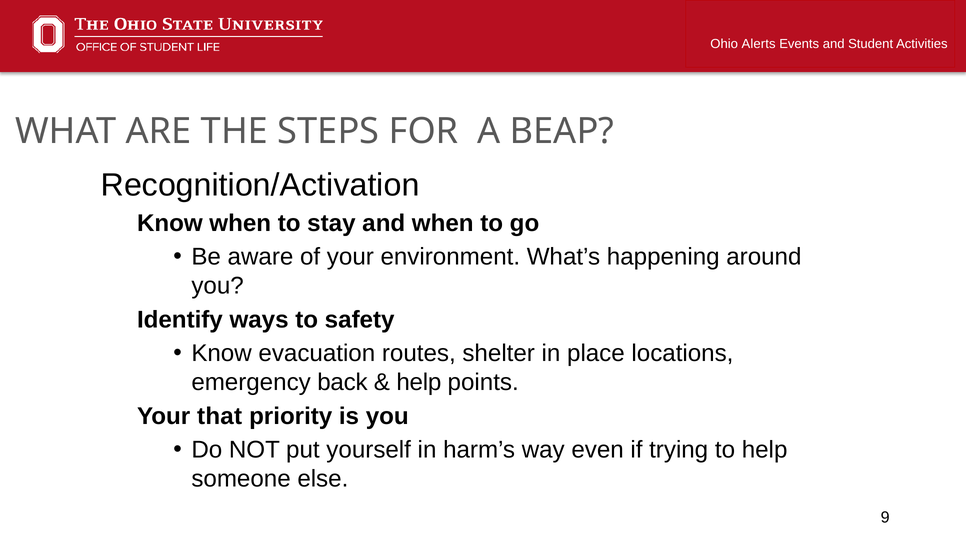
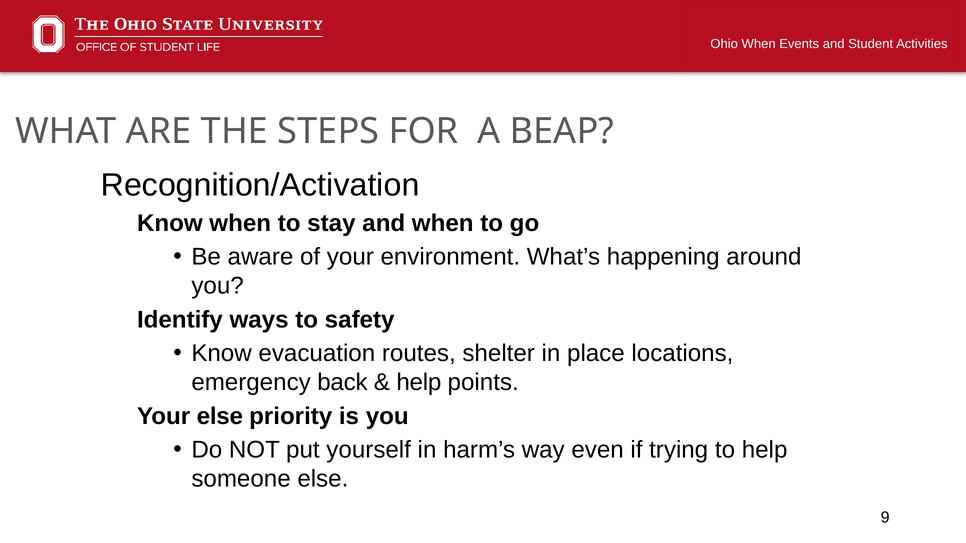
Ohio Alerts: Alerts -> When
Your that: that -> else
